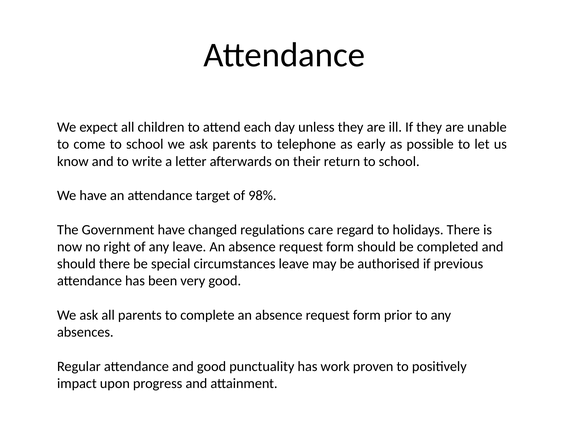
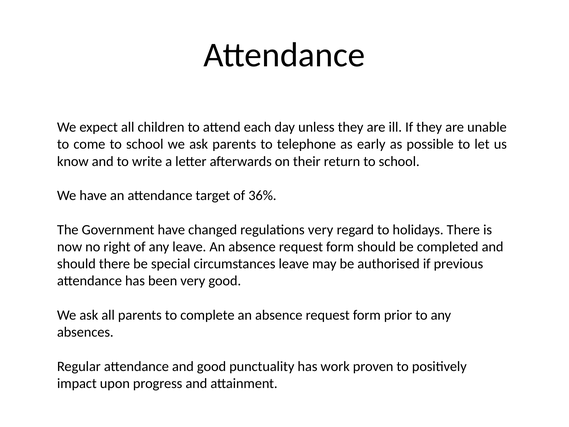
98%: 98% -> 36%
regulations care: care -> very
